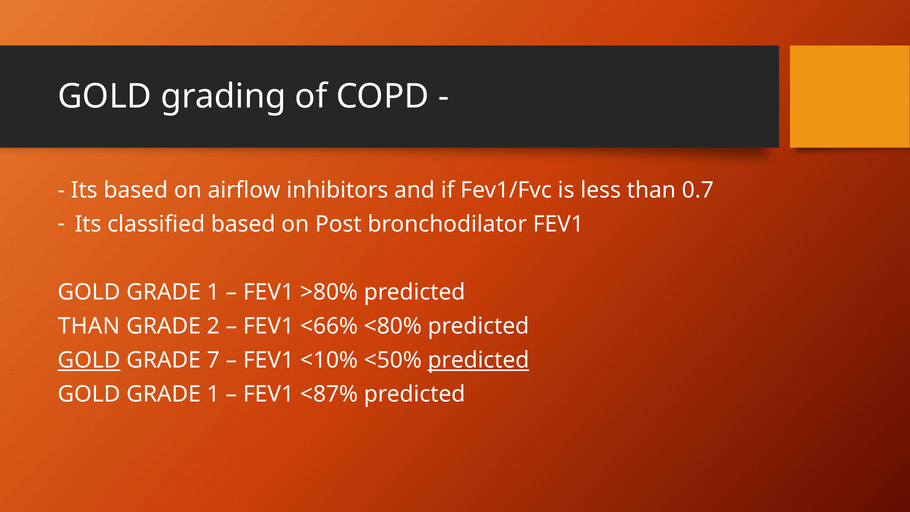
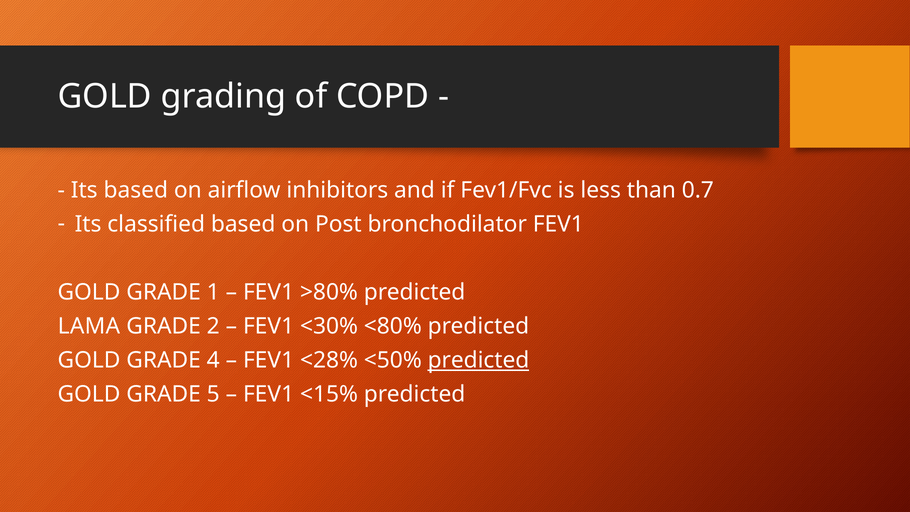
THAN at (89, 326): THAN -> LAMA
<66%: <66% -> <30%
GOLD at (89, 360) underline: present -> none
7: 7 -> 4
<10%: <10% -> <28%
1 at (213, 394): 1 -> 5
<87%: <87% -> <15%
